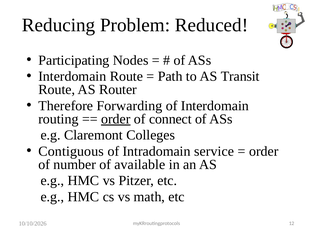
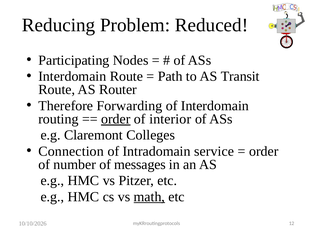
connect: connect -> interior
Contiguous: Contiguous -> Connection
available: available -> messages
math underline: none -> present
